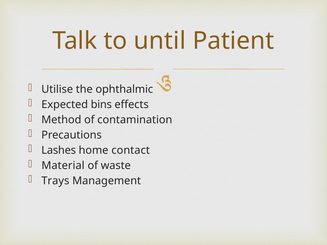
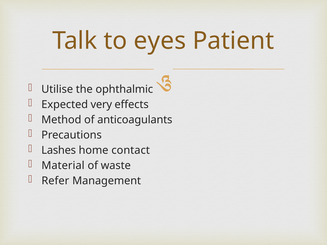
until: until -> eyes
bins: bins -> very
contamination: contamination -> anticoagulants
Trays: Trays -> Refer
